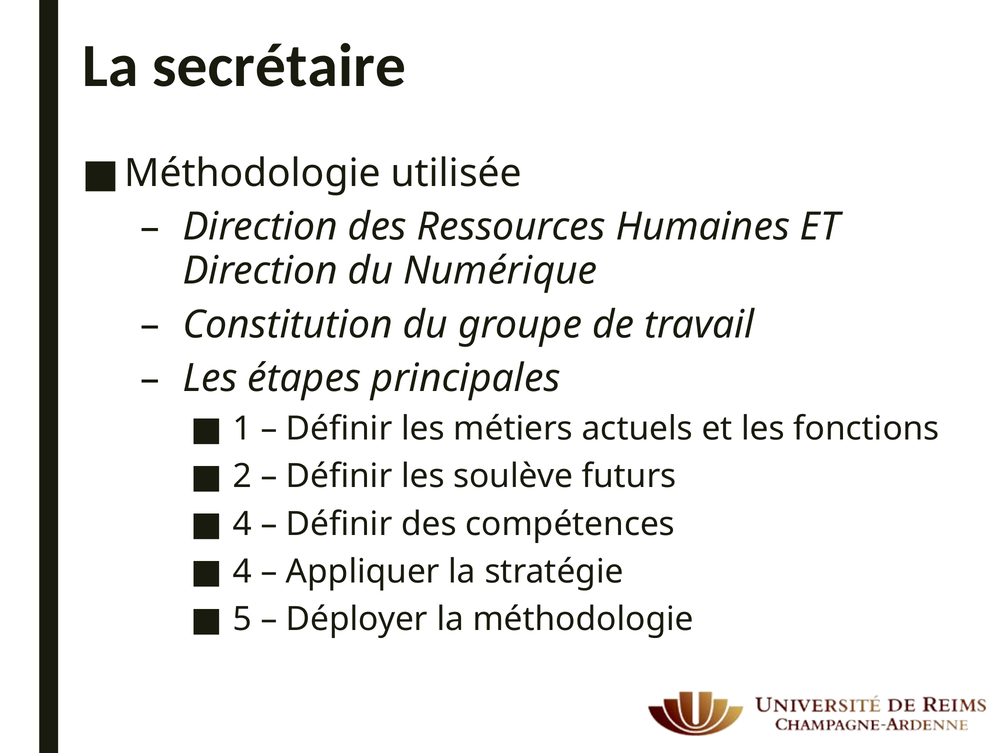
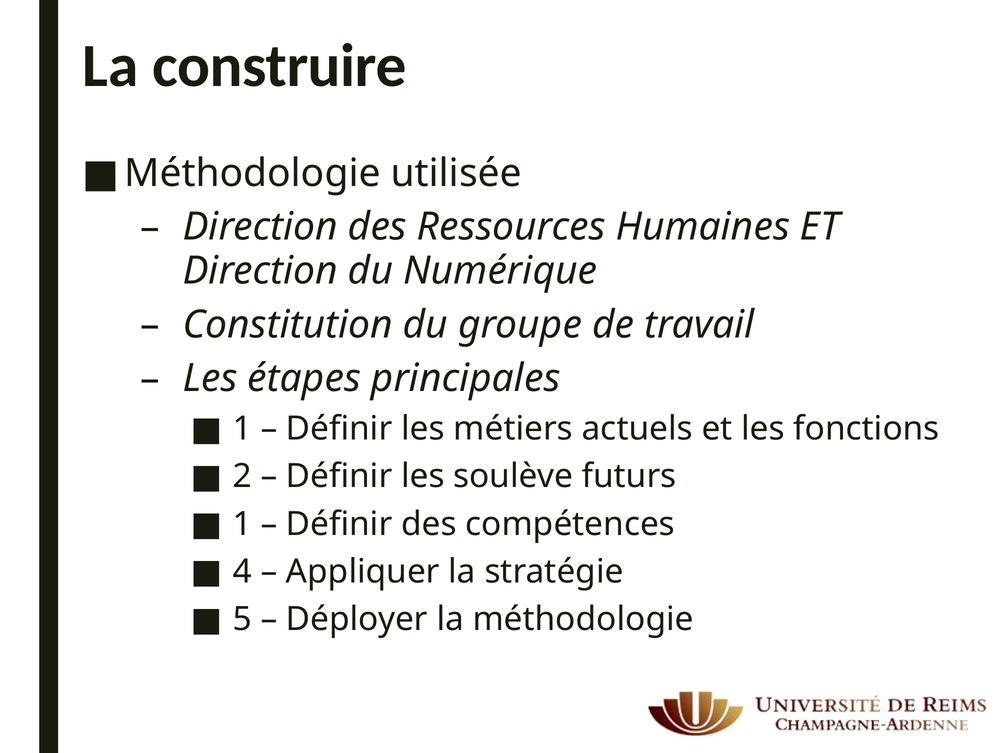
secrétaire: secrétaire -> construire
4 at (242, 524): 4 -> 1
